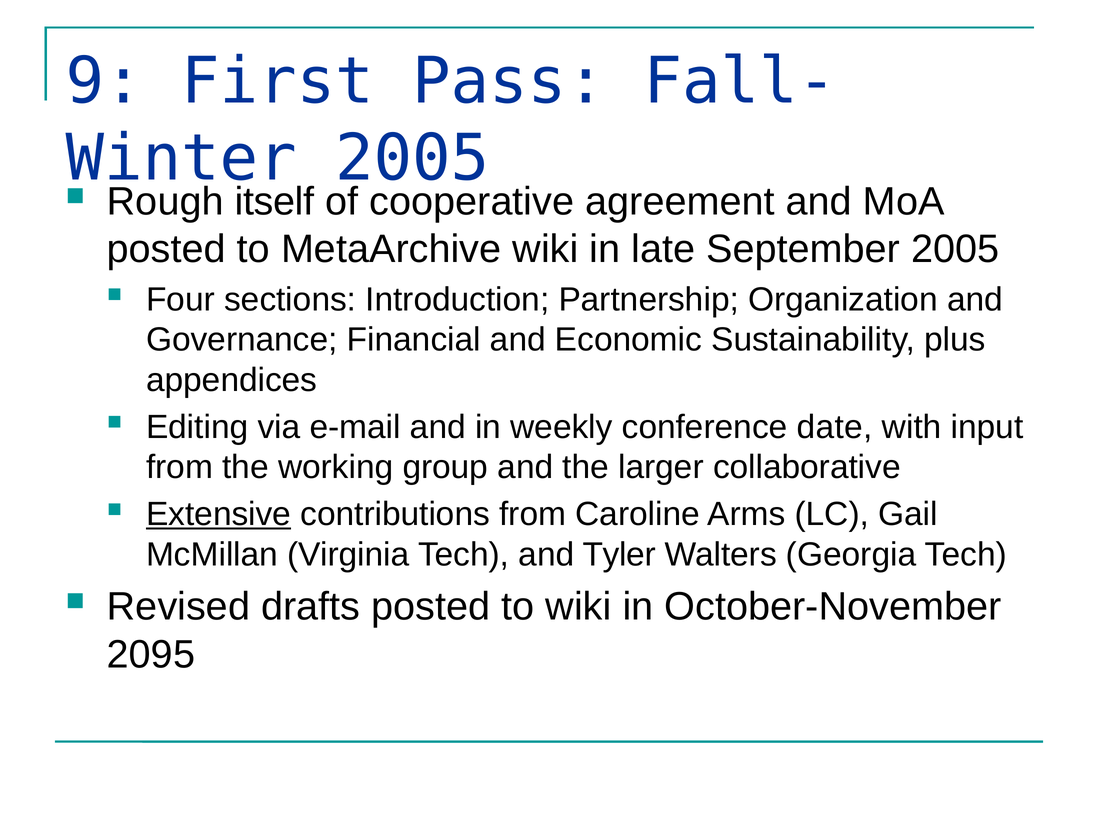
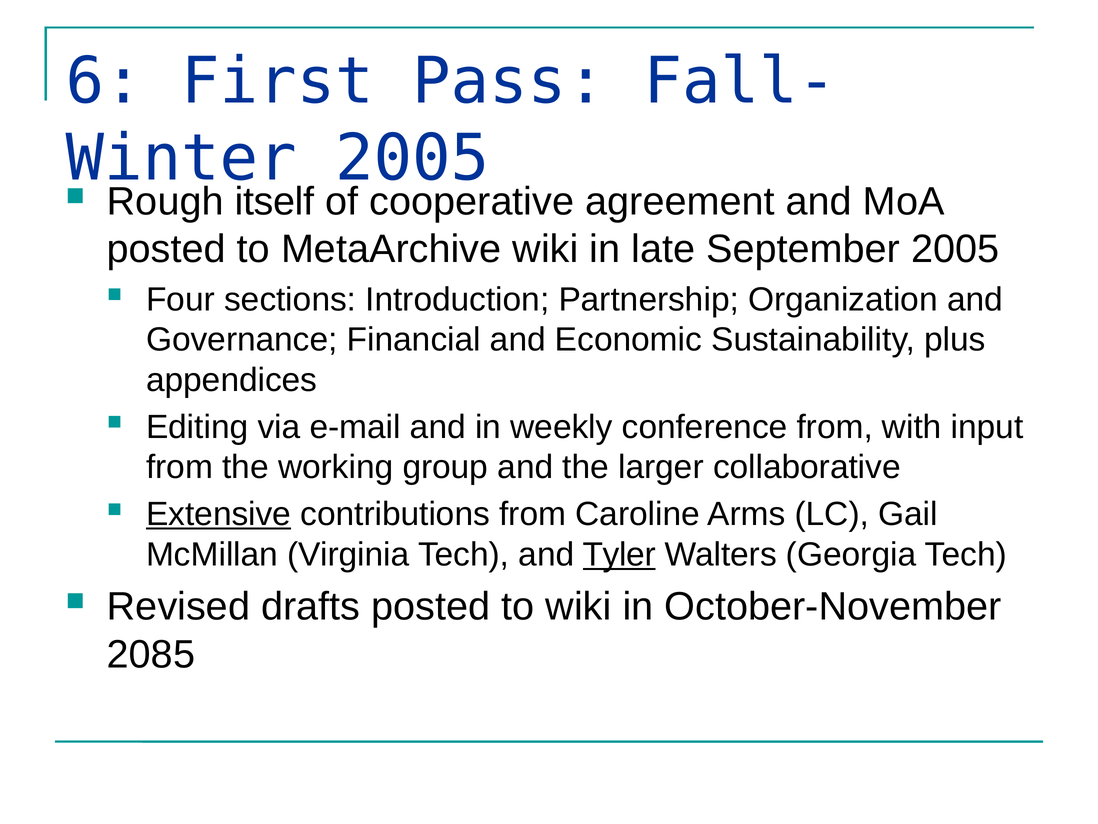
9: 9 -> 6
conference date: date -> from
Tyler underline: none -> present
2095: 2095 -> 2085
